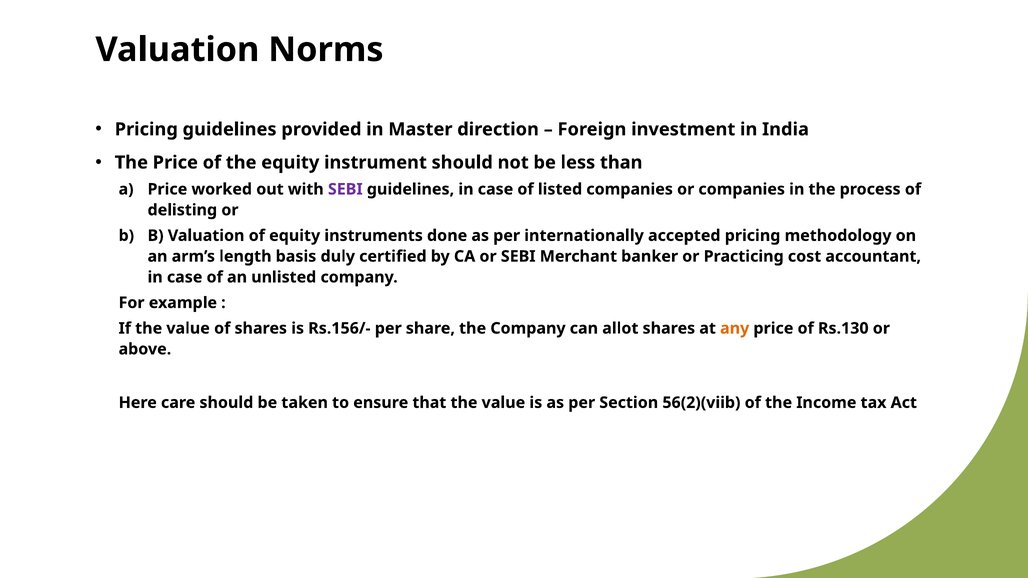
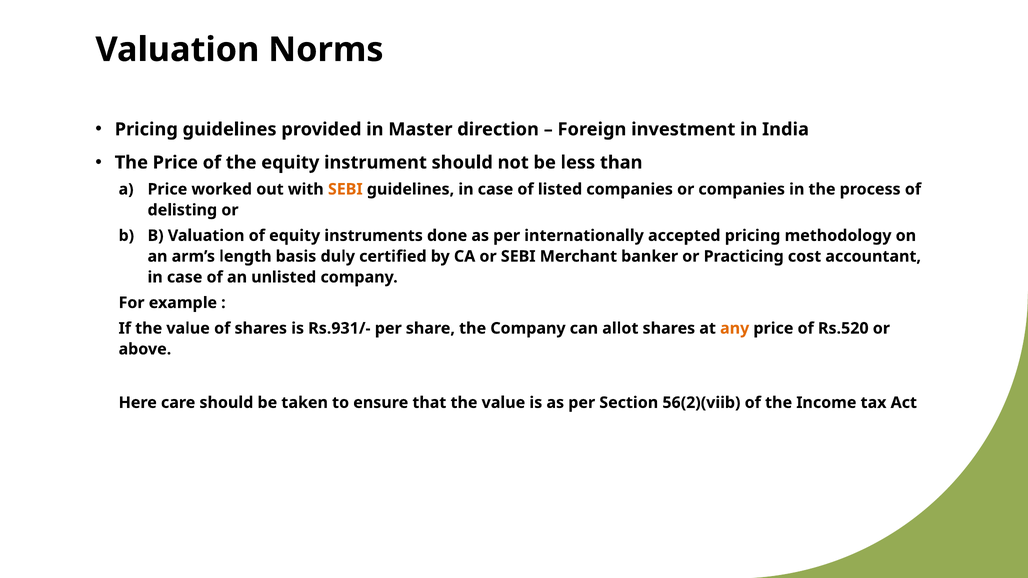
SEBI at (345, 189) colour: purple -> orange
Rs.156/-: Rs.156/- -> Rs.931/-
Rs.130: Rs.130 -> Rs.520
